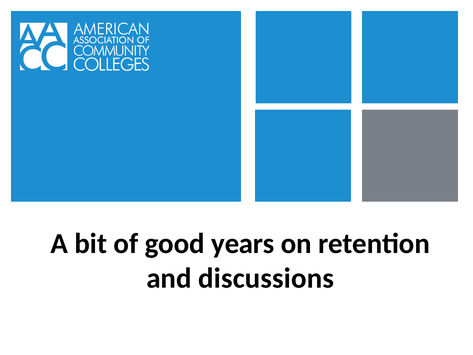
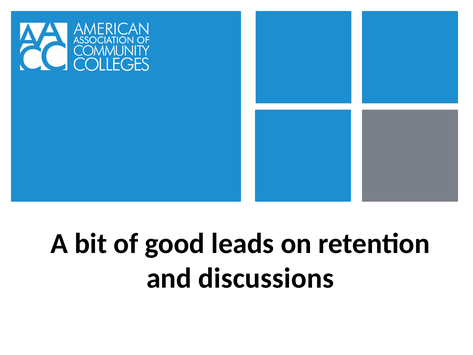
years: years -> leads
